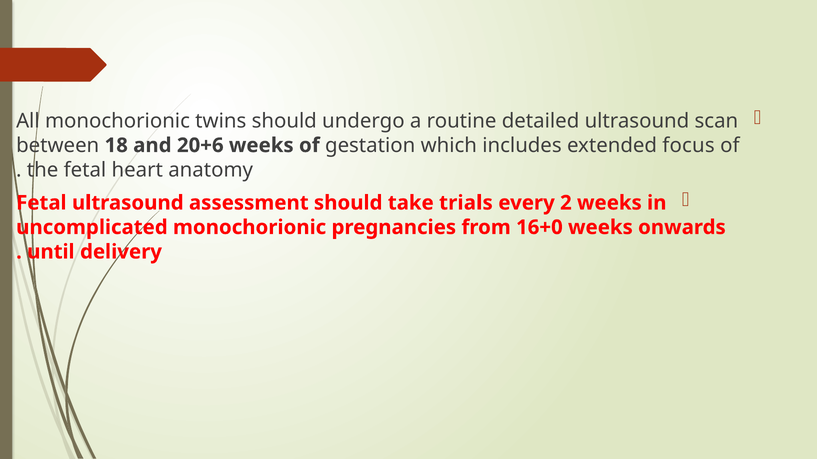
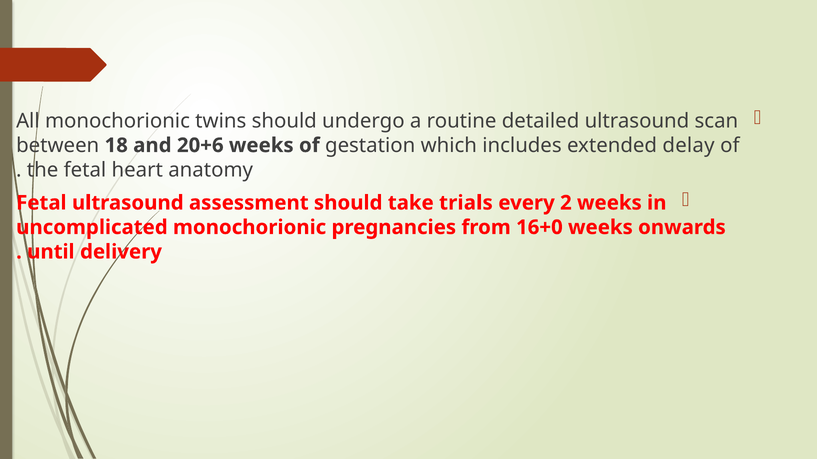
focus: focus -> delay
